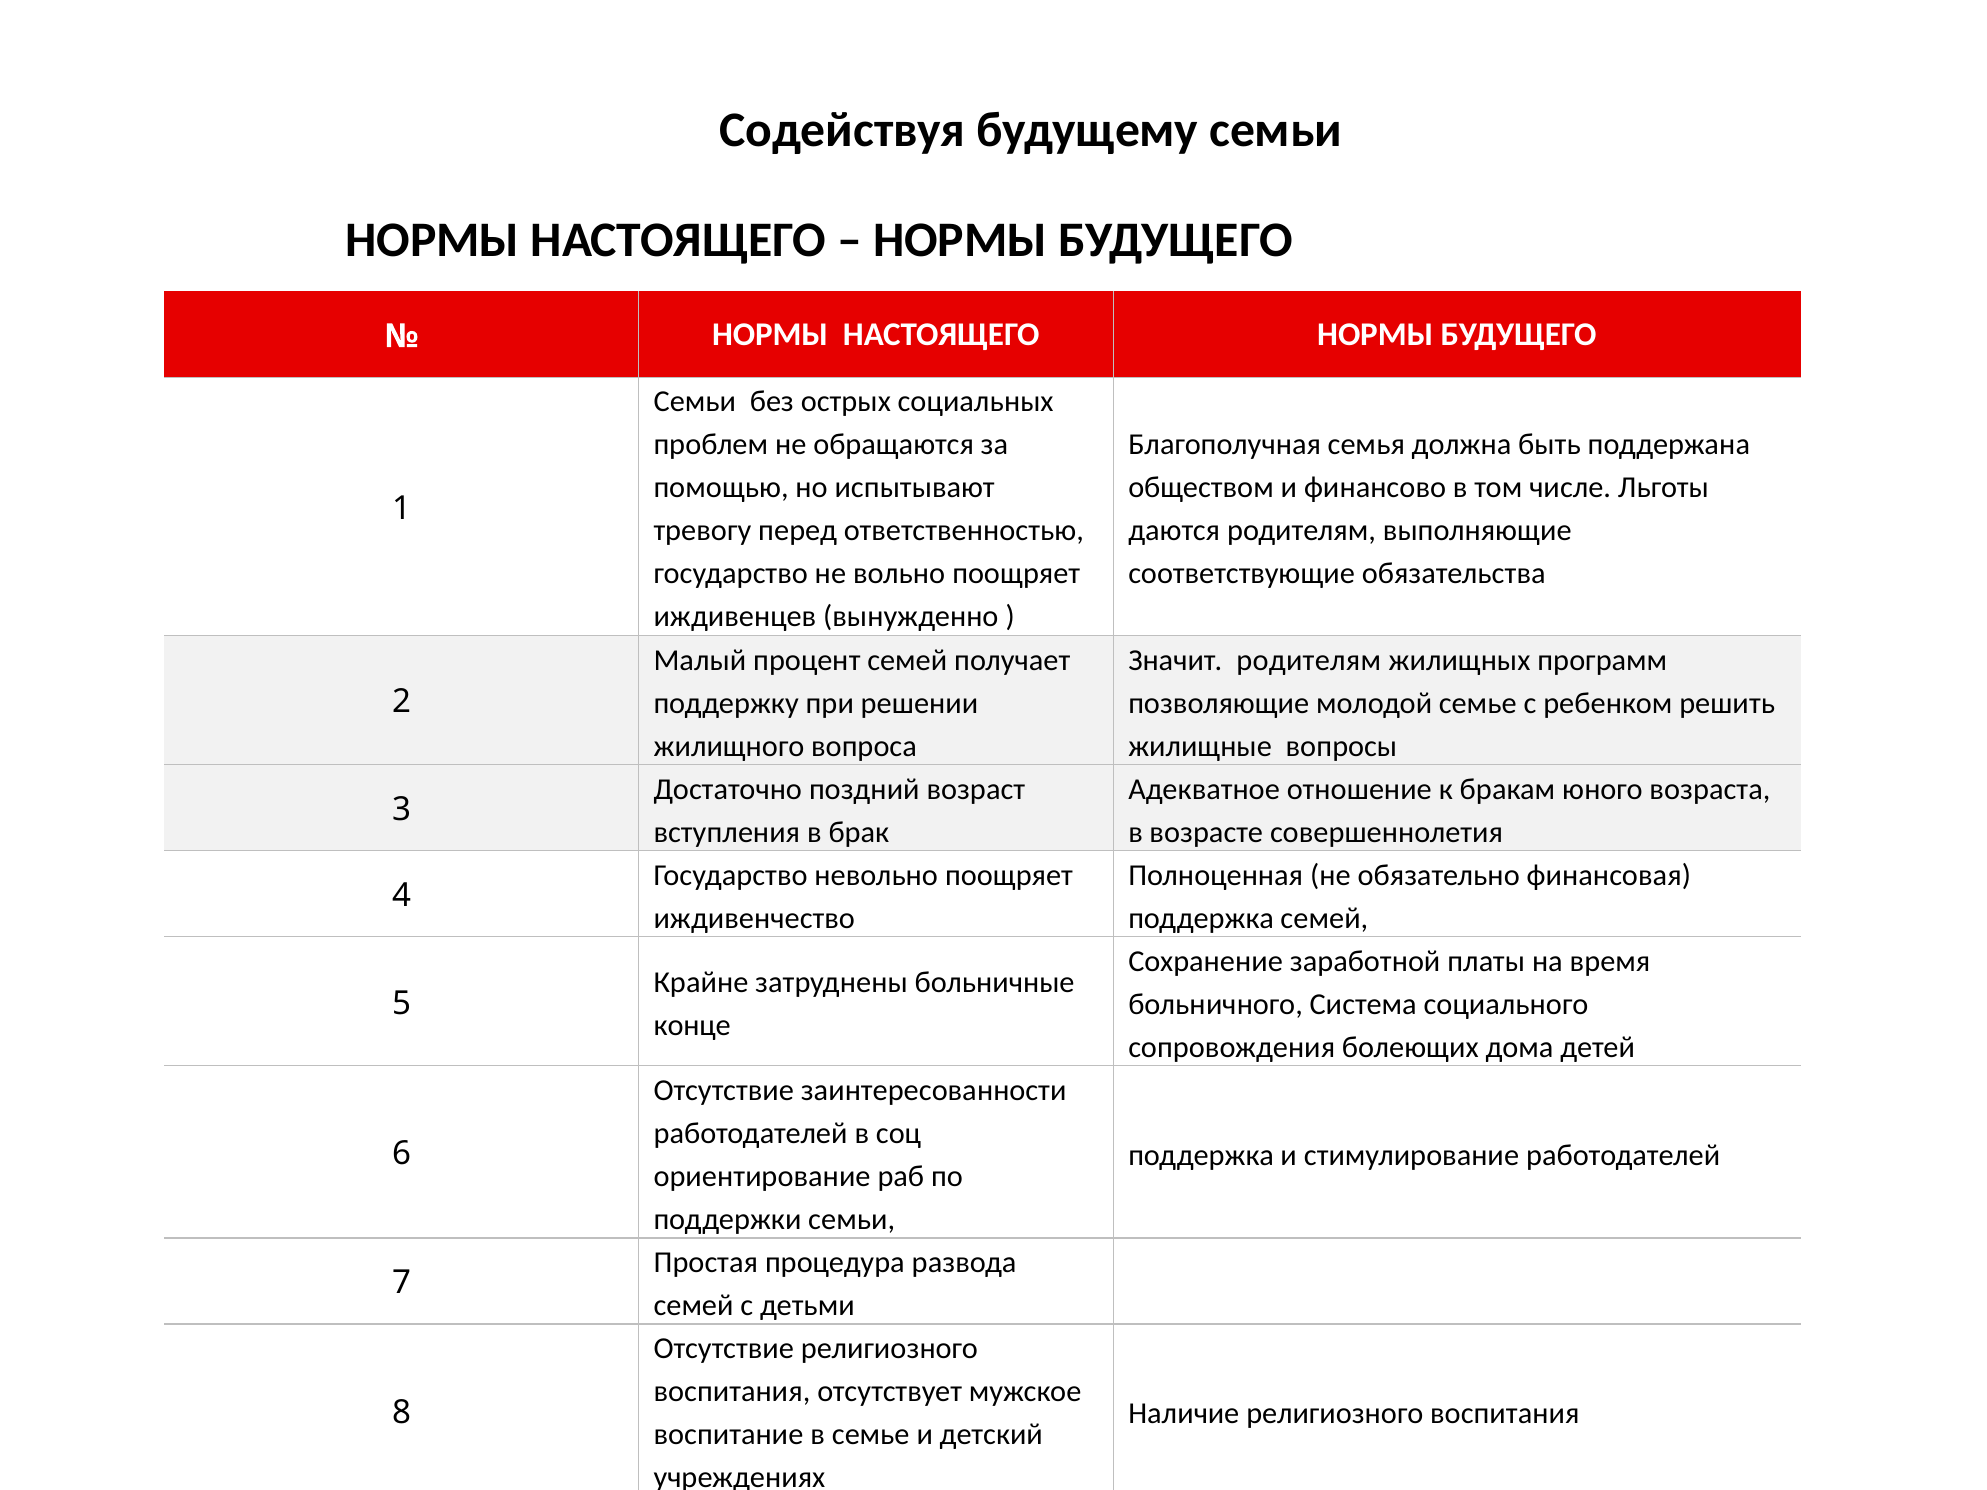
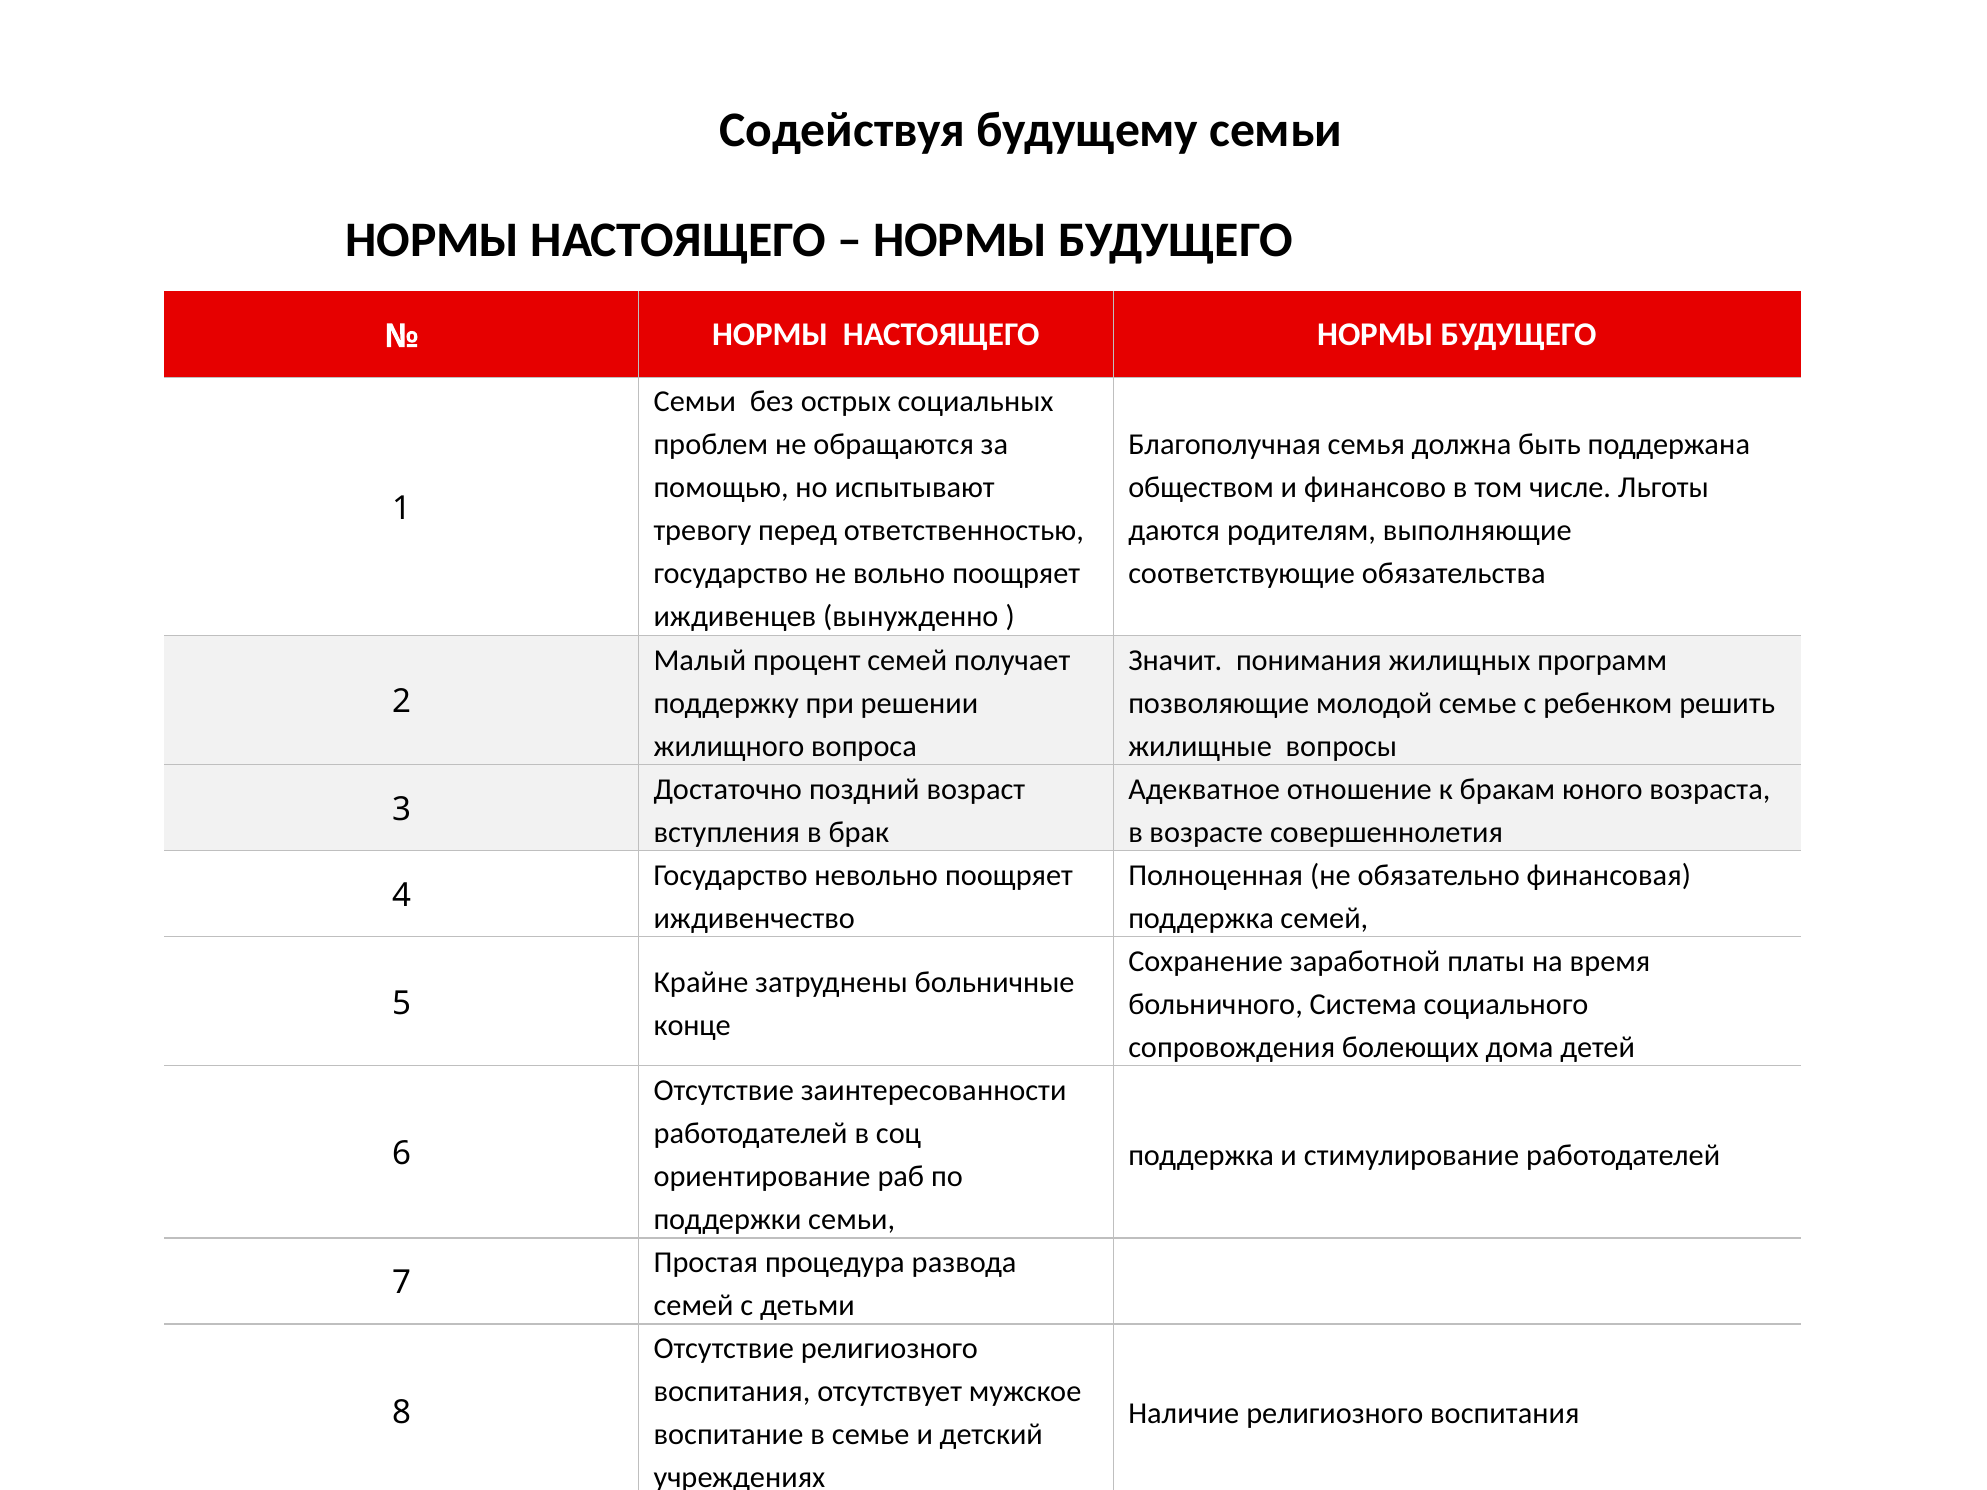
Значит родителям: родителям -> понимания
